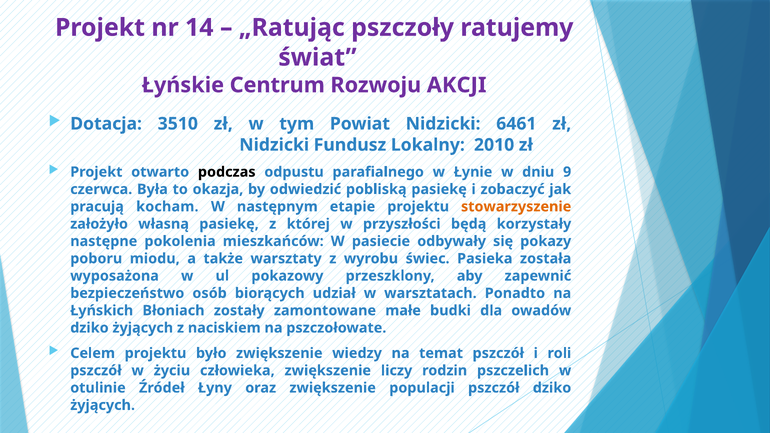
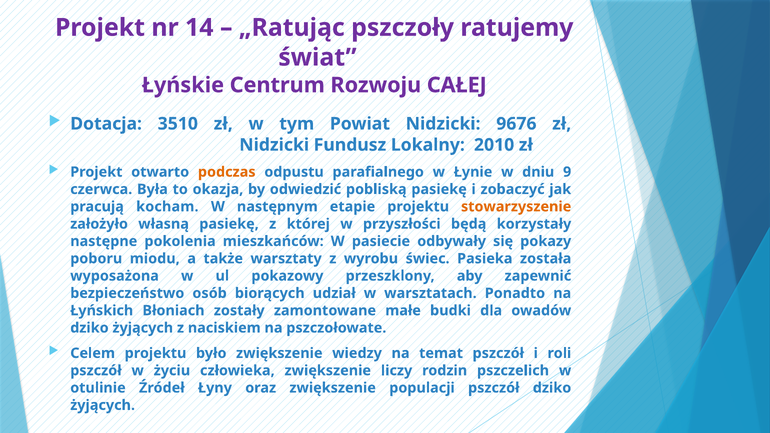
AKCJI: AKCJI -> CAŁEJ
6461: 6461 -> 9676
podczas colour: black -> orange
